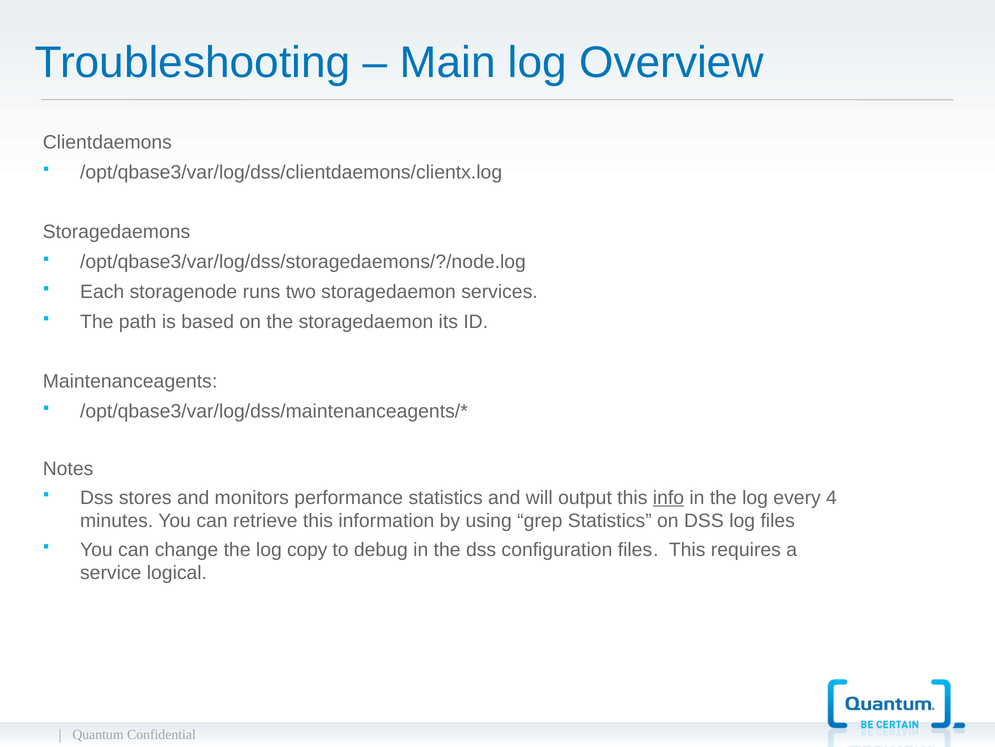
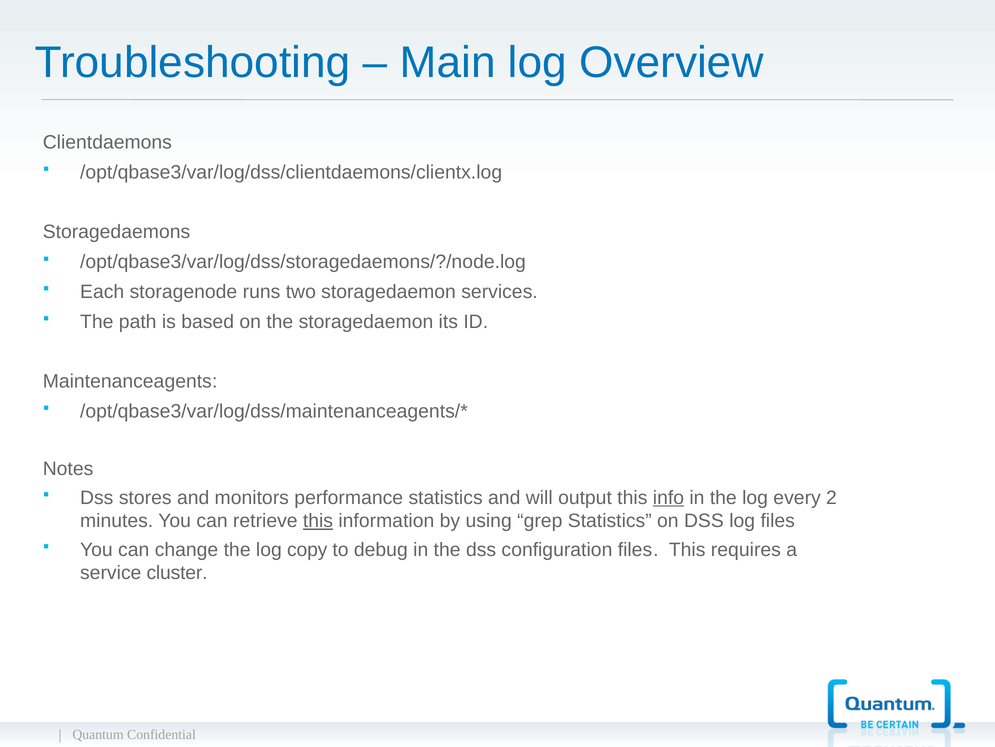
4: 4 -> 2
this at (318, 520) underline: none -> present
logical: logical -> cluster
